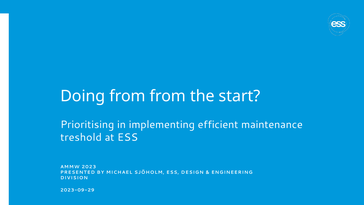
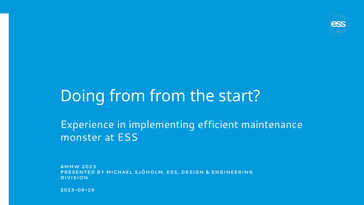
Prioritising: Prioritising -> Experience
treshold: treshold -> monster
